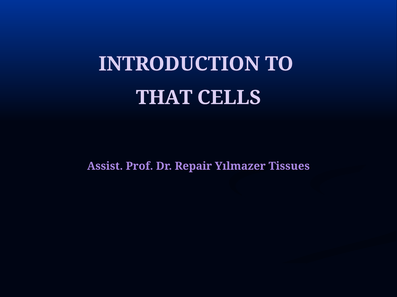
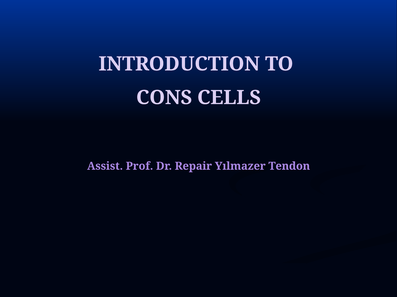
THAT: THAT -> CONS
Tissues: Tissues -> Tendon
